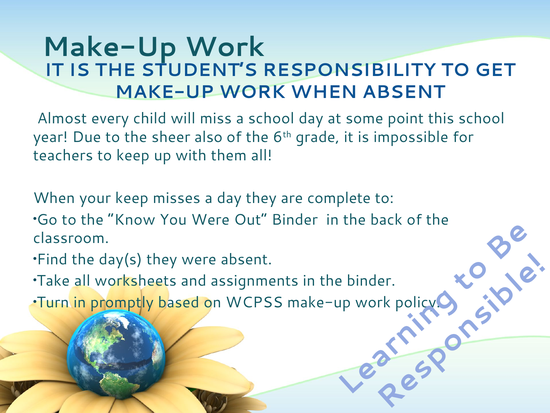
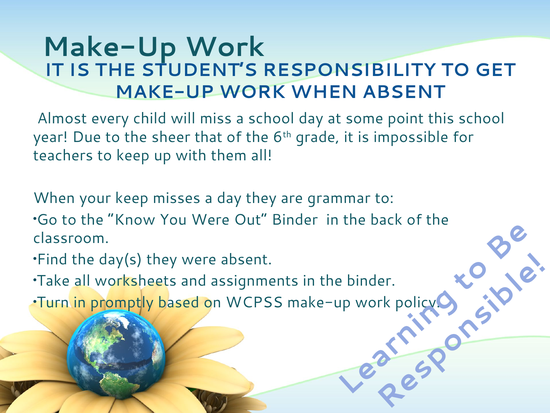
also: also -> that
complete: complete -> grammar
